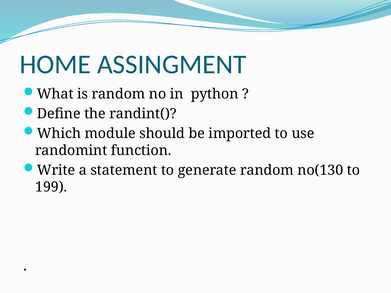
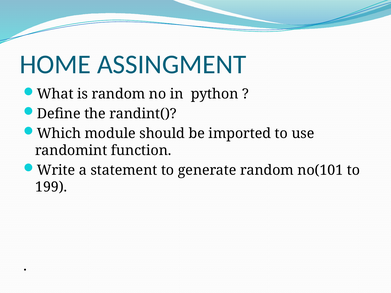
no(130: no(130 -> no(101
